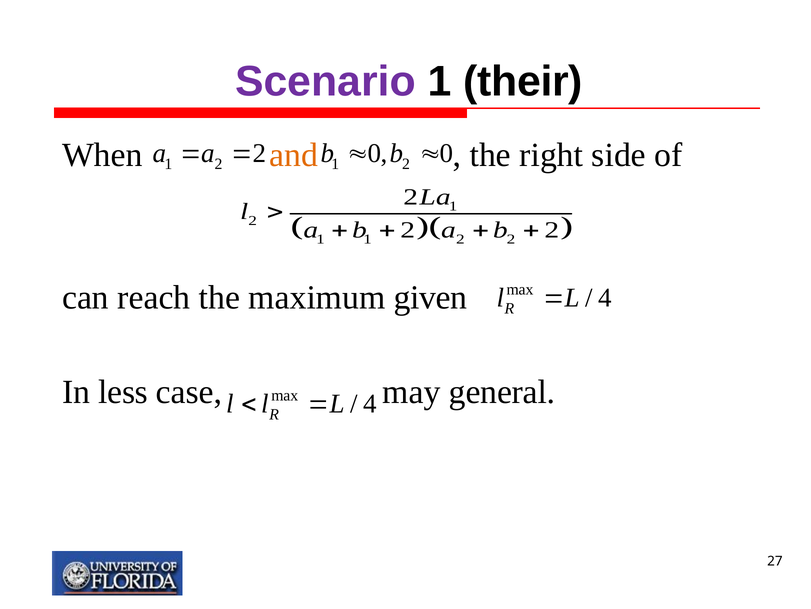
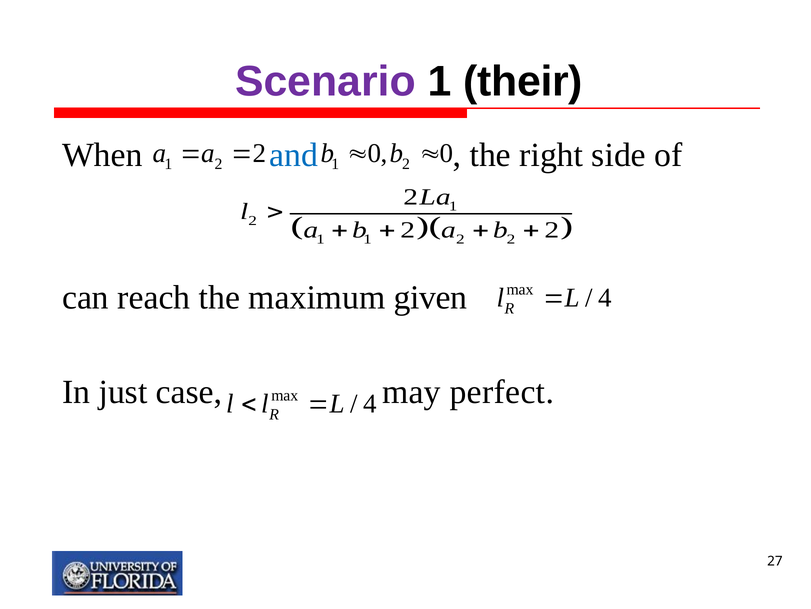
and colour: orange -> blue
less: less -> just
general: general -> perfect
